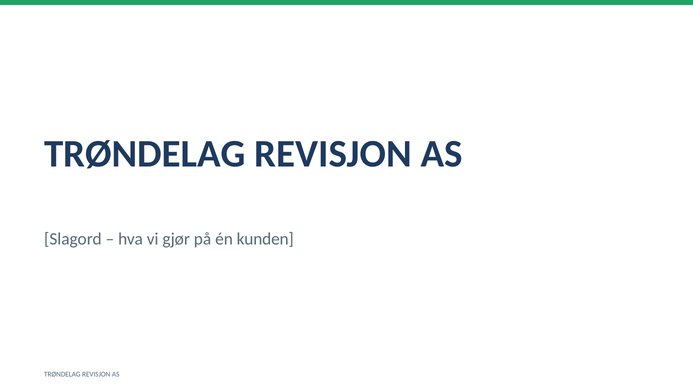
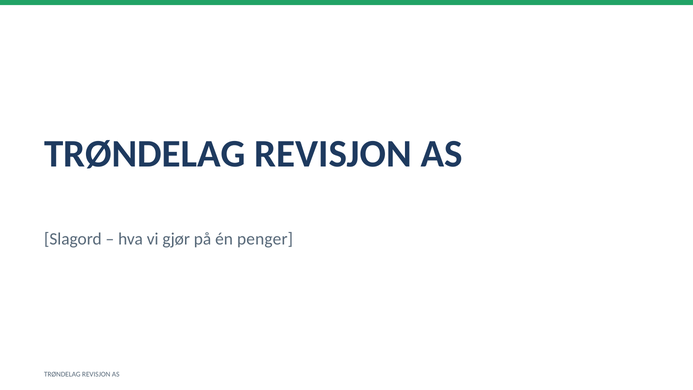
kunden: kunden -> penger
